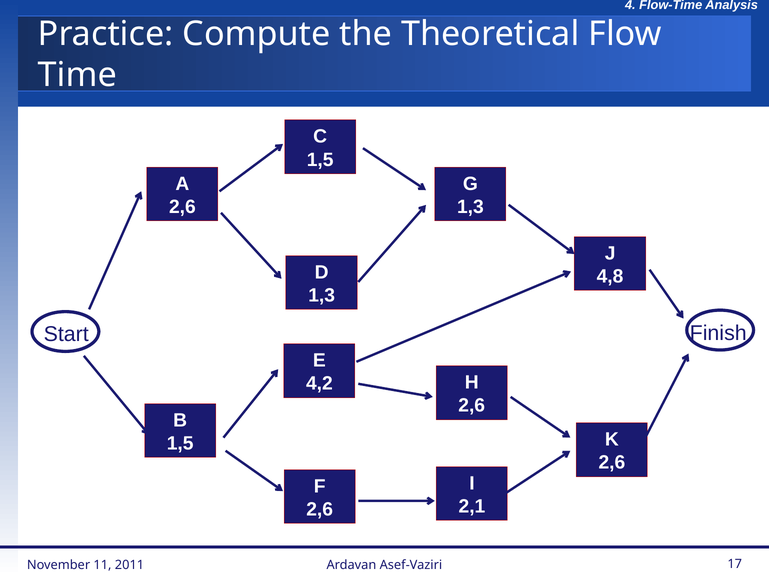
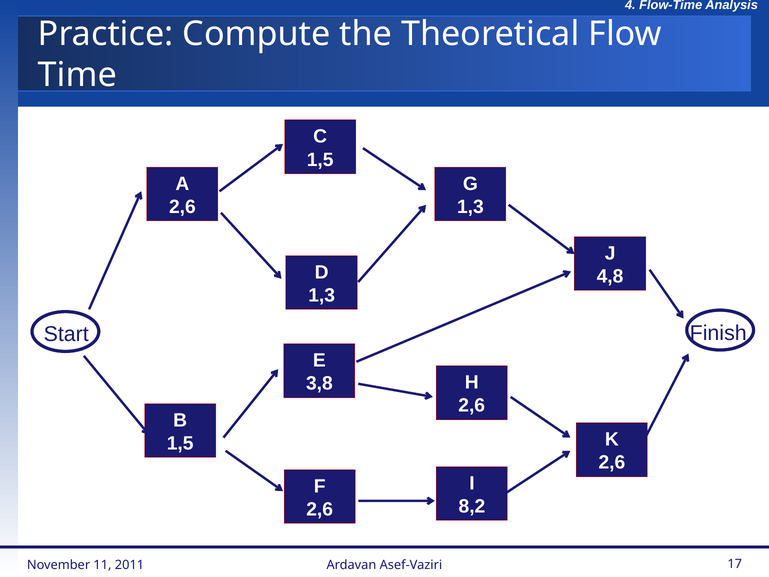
4,2: 4,2 -> 3,8
2,1: 2,1 -> 8,2
